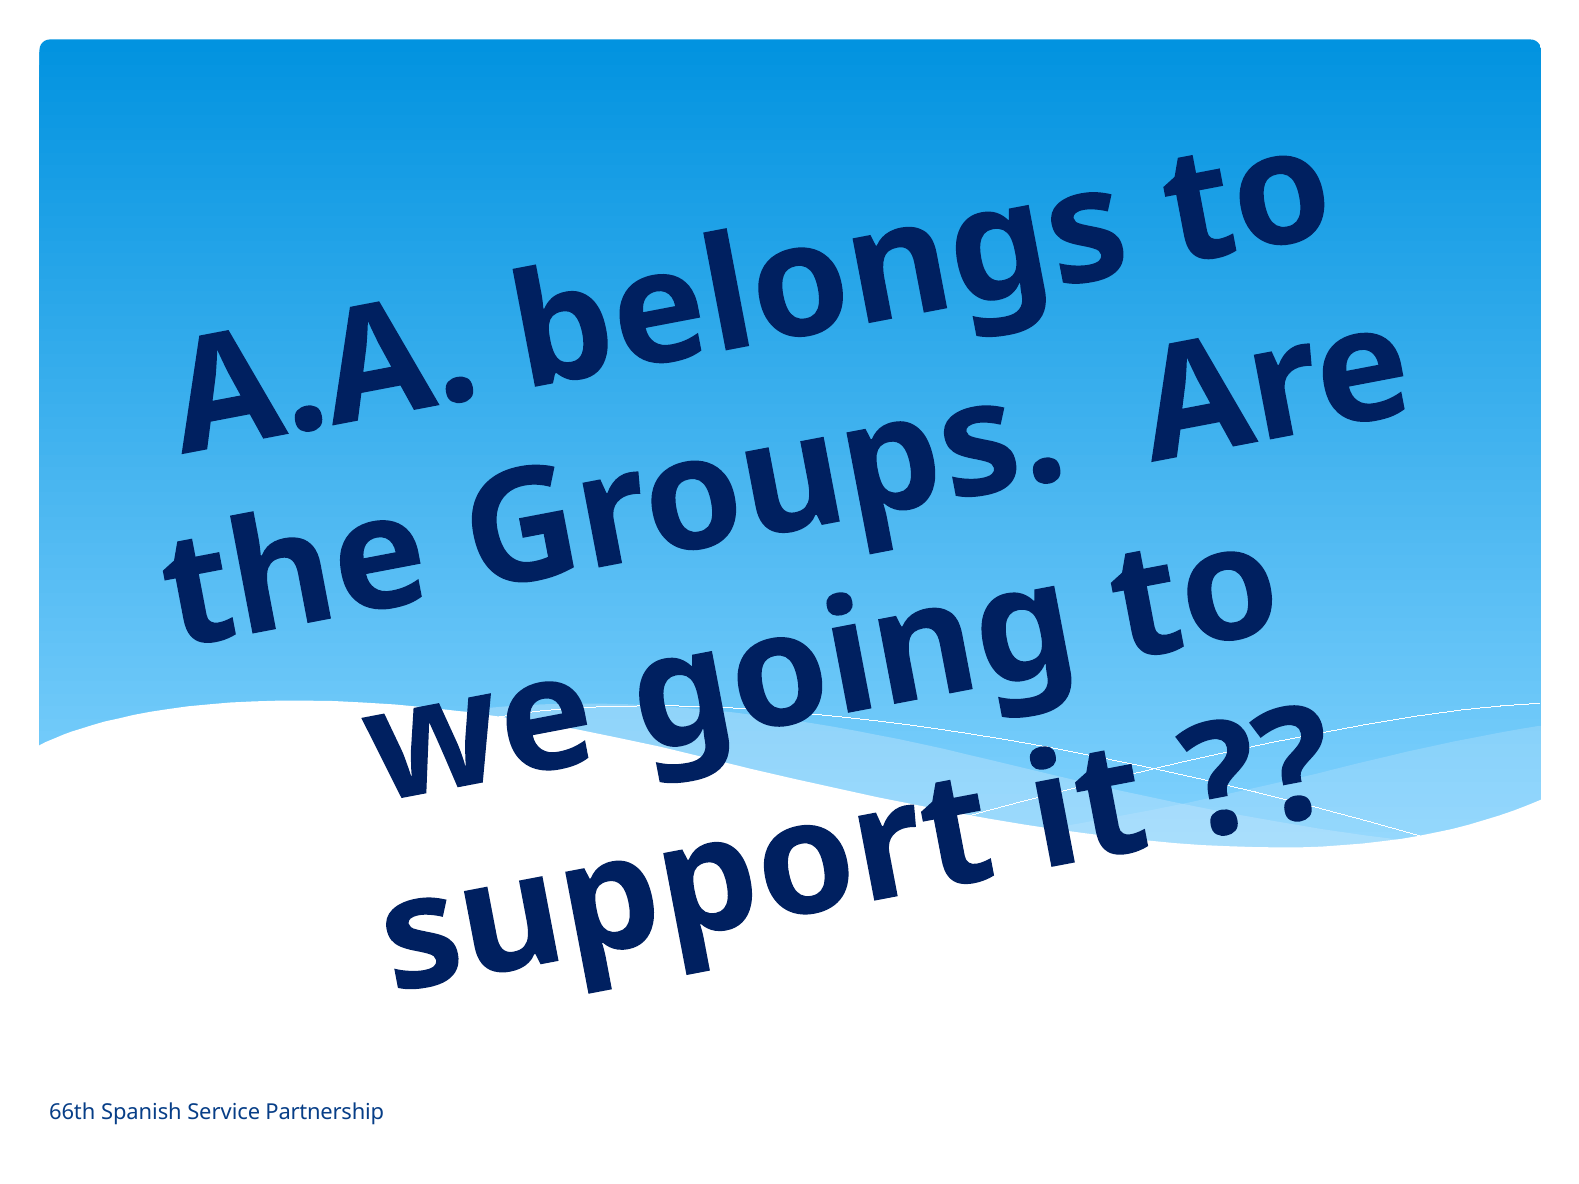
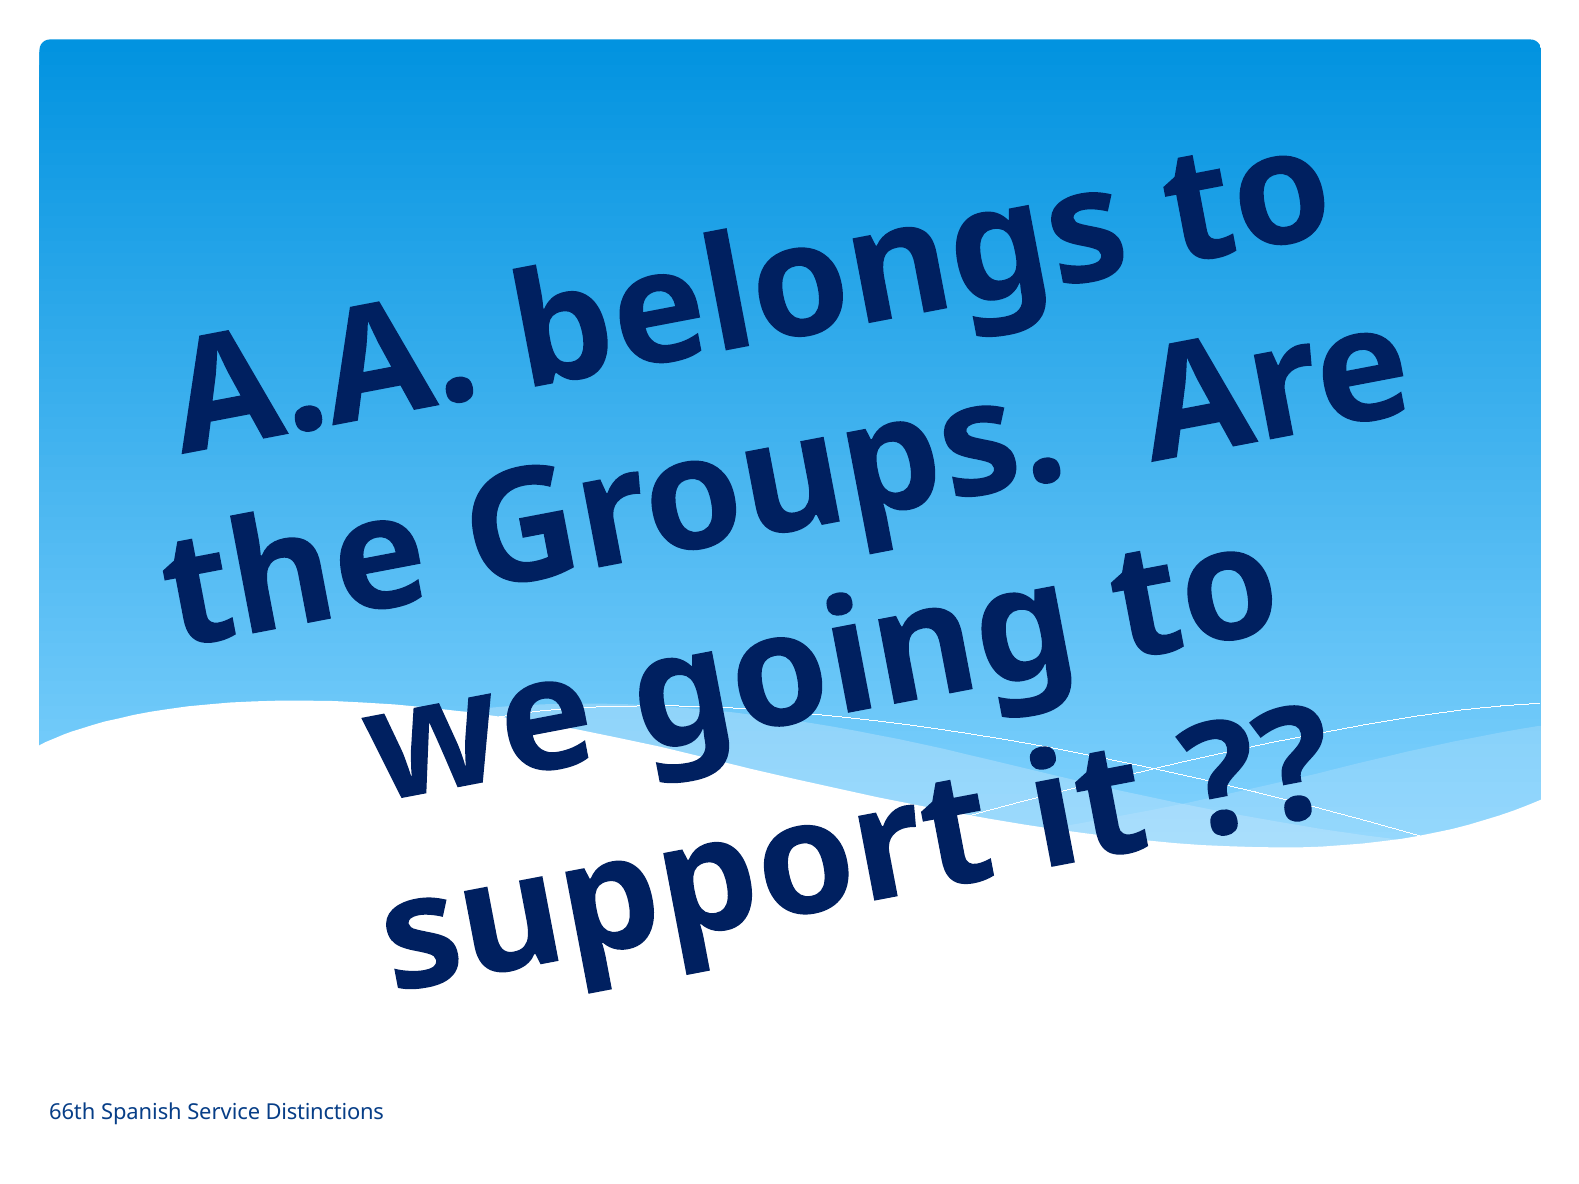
Partnership: Partnership -> Distinctions
